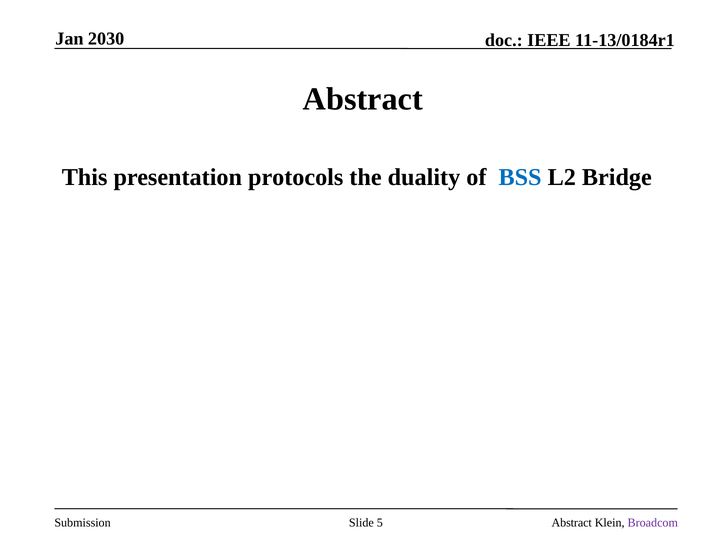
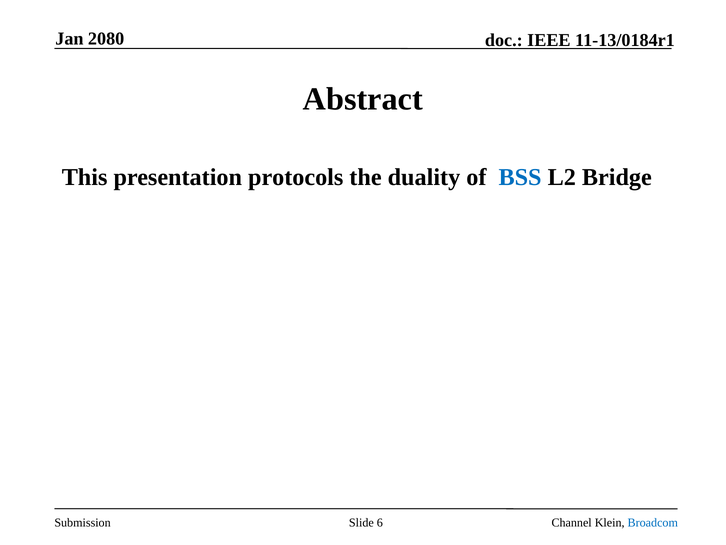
2030: 2030 -> 2080
5: 5 -> 6
Abstract at (572, 522): Abstract -> Channel
Broadcom colour: purple -> blue
